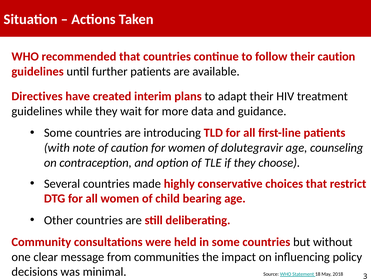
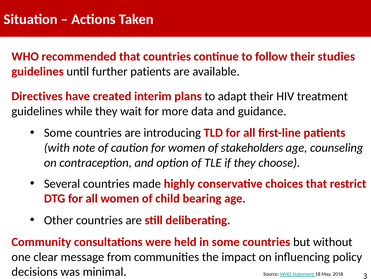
their caution: caution -> studies
dolutegravir: dolutegravir -> stakeholders
